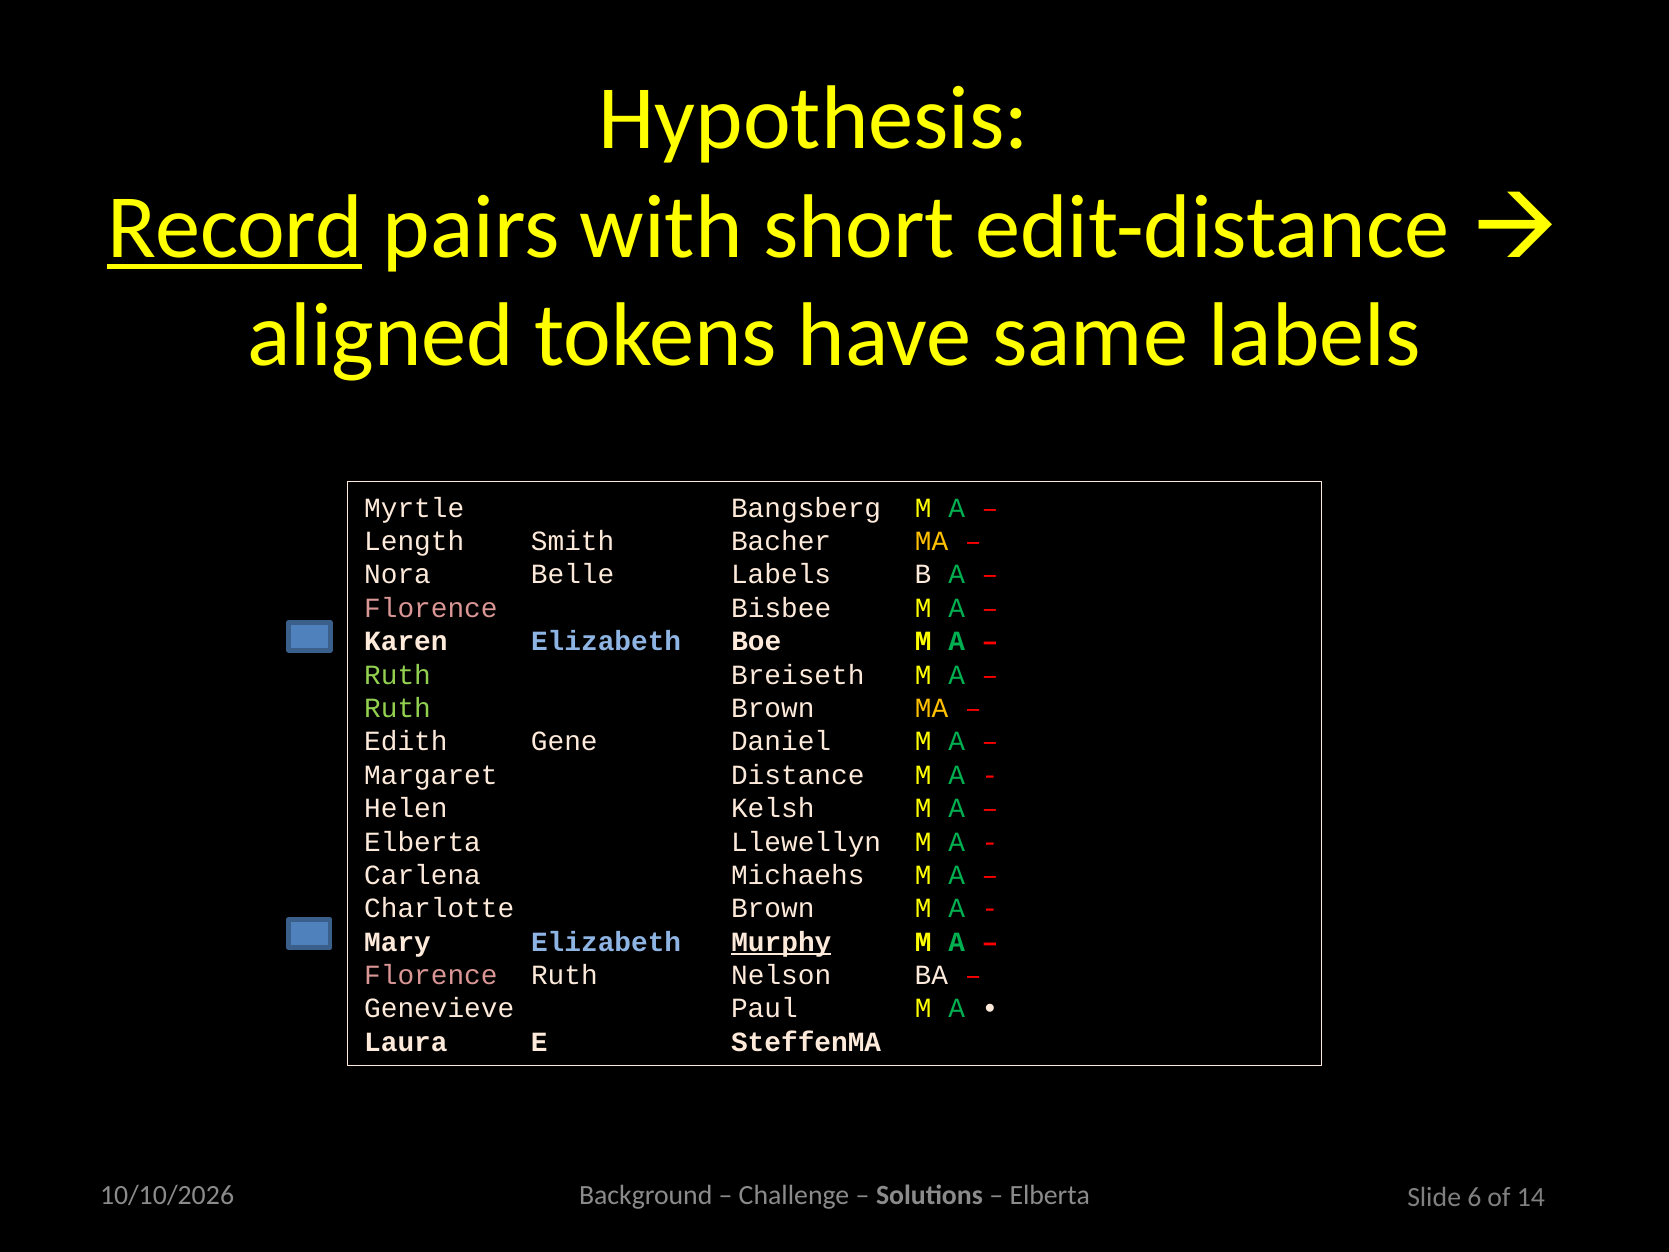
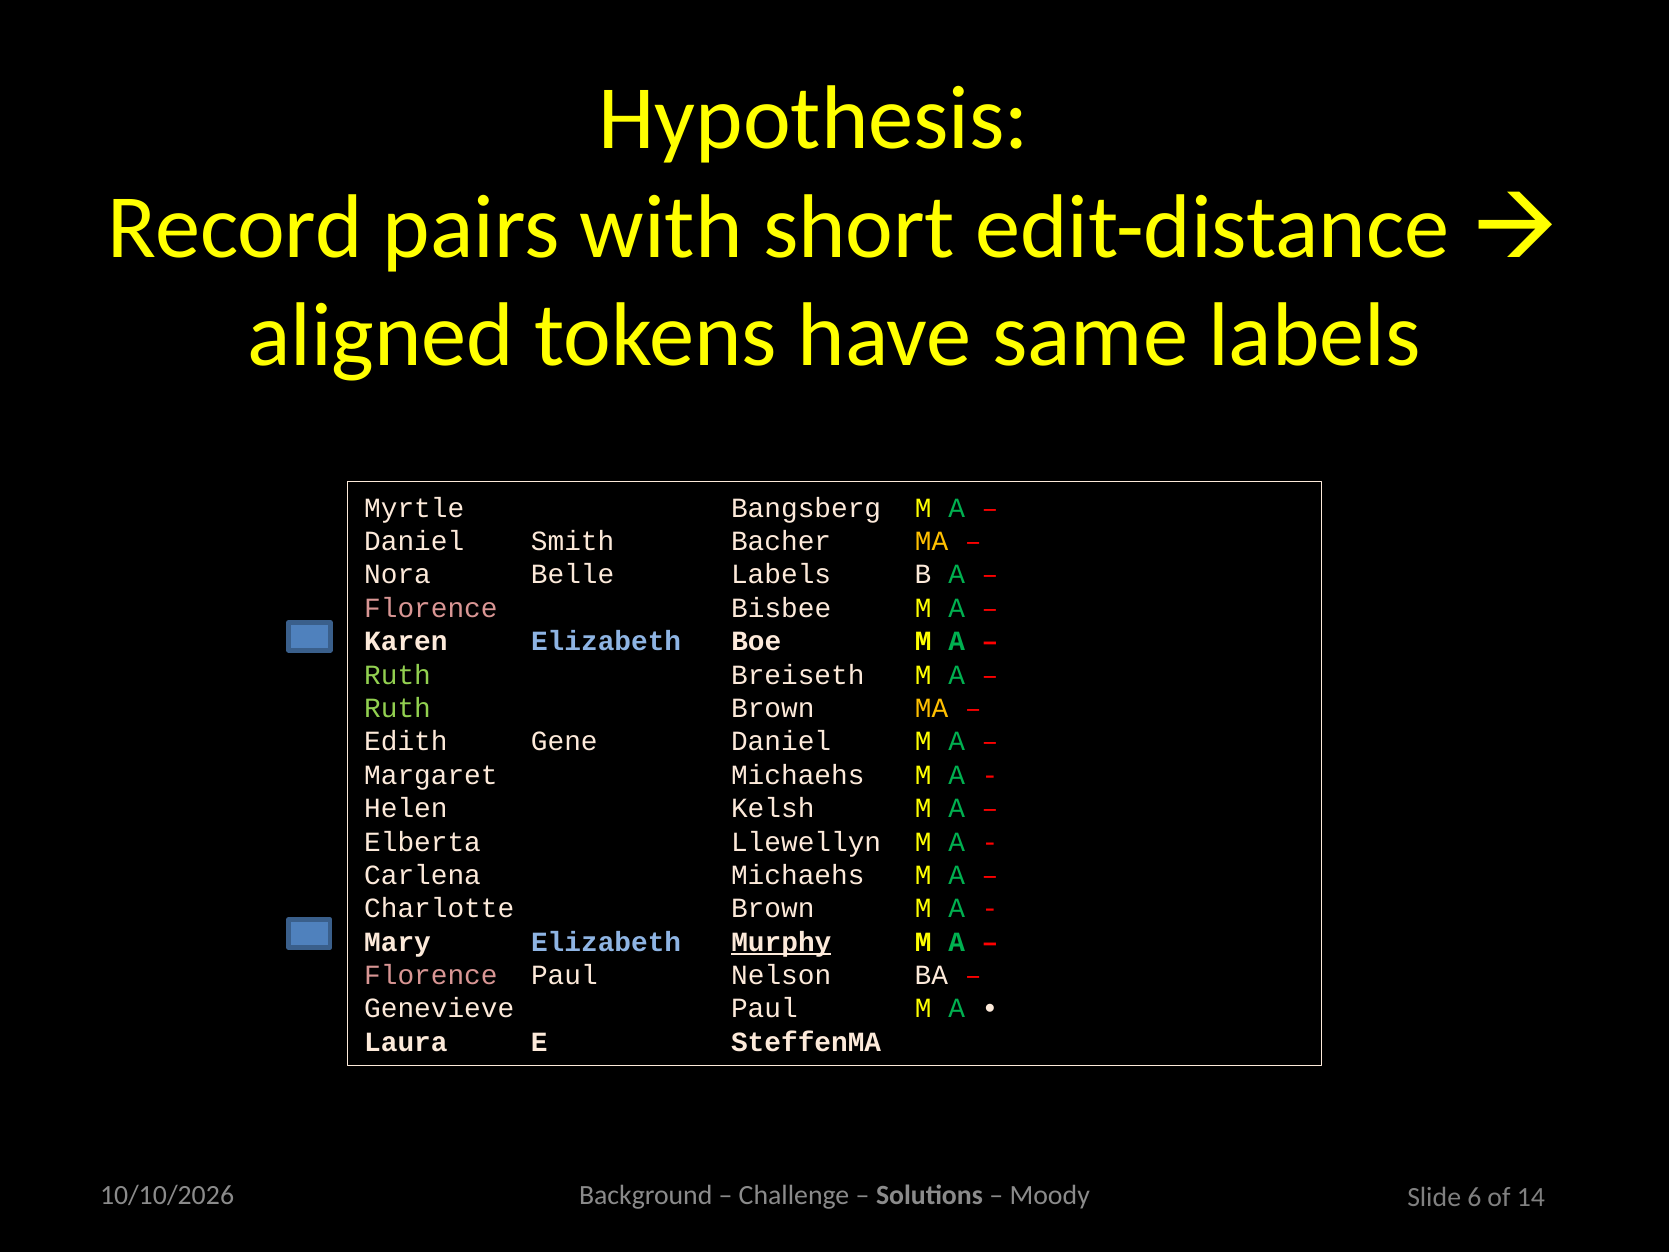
Record underline: present -> none
Length at (414, 541): Length -> Daniel
Margaret Distance: Distance -> Michaehs
Florence Ruth: Ruth -> Paul
Elberta at (1050, 1195): Elberta -> Moody
